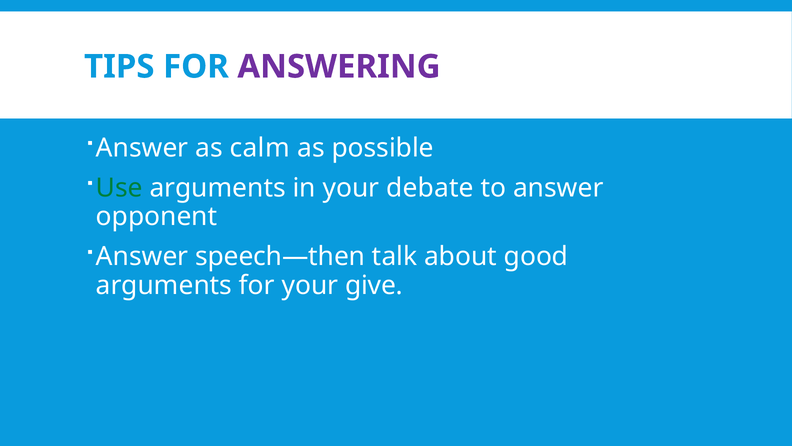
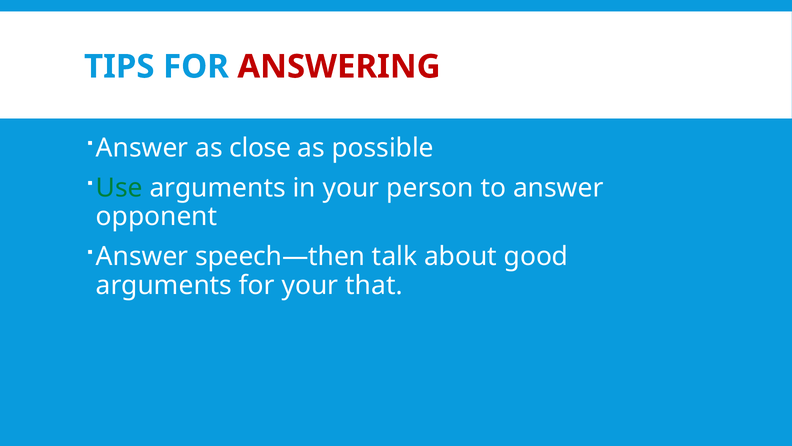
ANSWERING colour: purple -> red
calm: calm -> close
debate: debate -> person
give: give -> that
